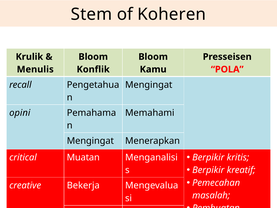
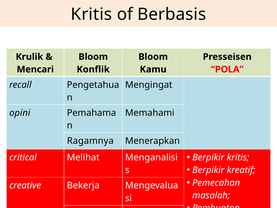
Stem at (91, 14): Stem -> Kritis
Koheren: Koheren -> Berbasis
Menulis: Menulis -> Mencari
Mengingat at (90, 141): Mengingat -> Ragamnya
Muatan: Muatan -> Melihat
